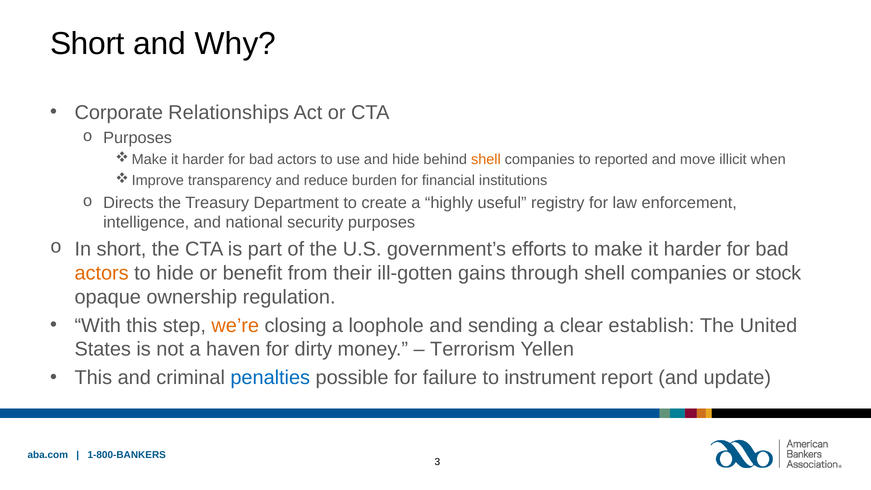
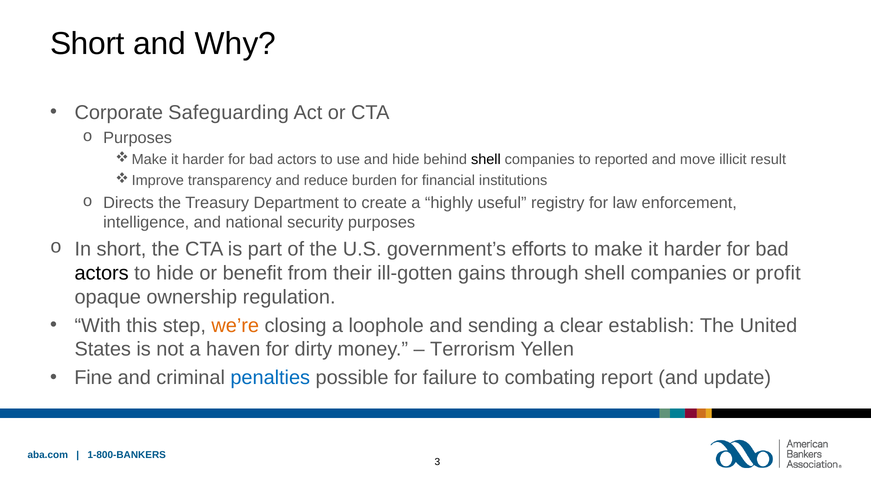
Relationships: Relationships -> Safeguarding
shell at (486, 160) colour: orange -> black
when: when -> result
actors at (102, 273) colour: orange -> black
stock: stock -> profit
This at (93, 378): This -> Fine
instrument: instrument -> combating
